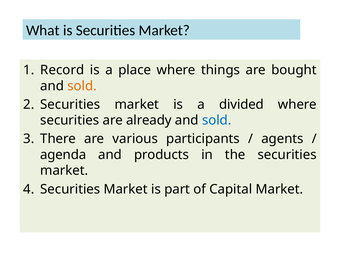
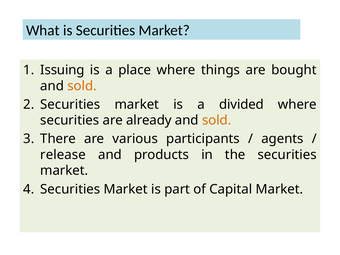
Record: Record -> Issuing
sold at (217, 120) colour: blue -> orange
agenda: agenda -> release
